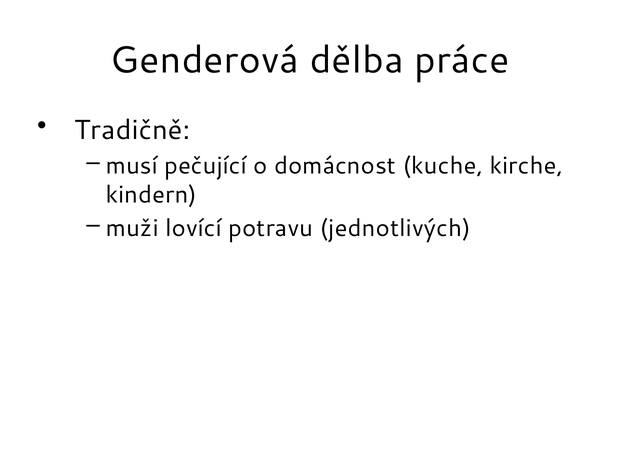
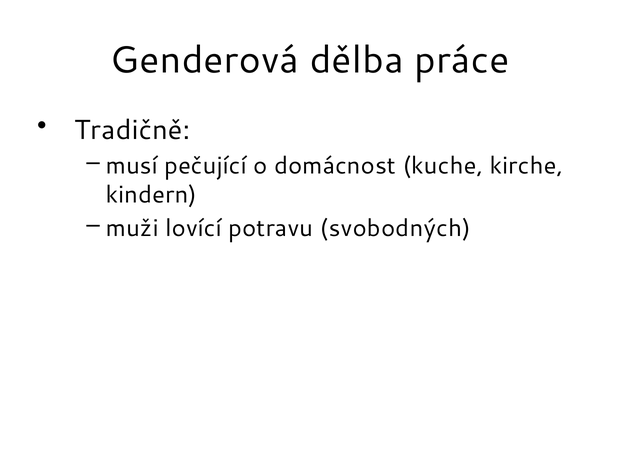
jednotlivých: jednotlivých -> svobodných
